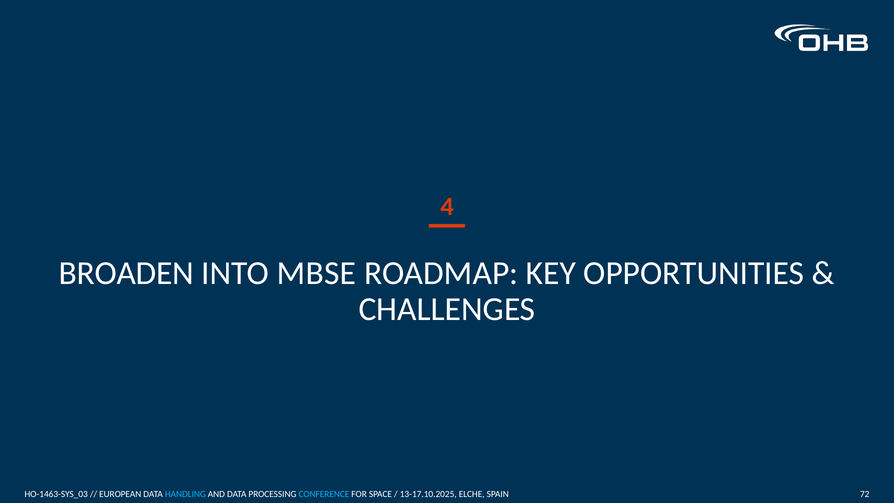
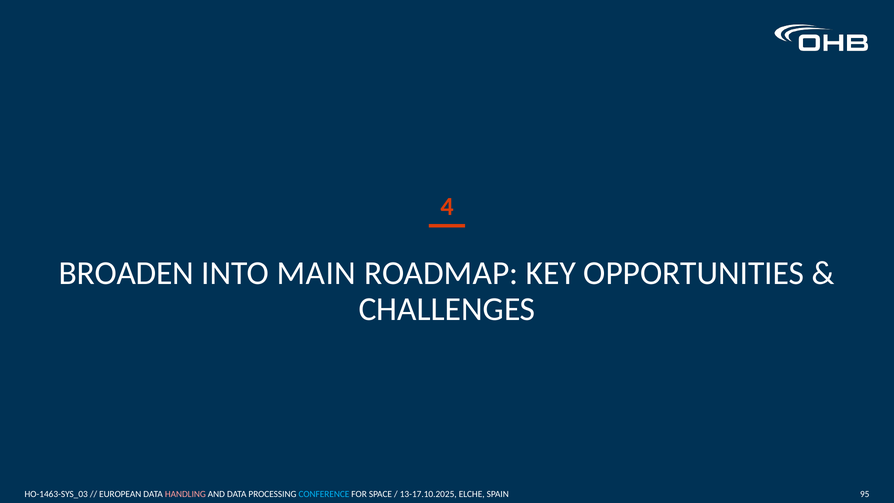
MBSE: MBSE -> MAIN
HANDLING colour: light blue -> pink
72: 72 -> 95
